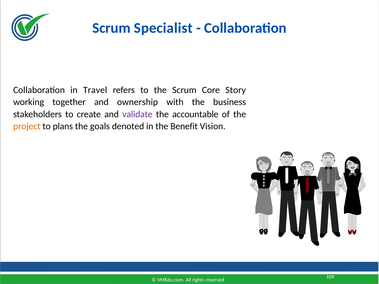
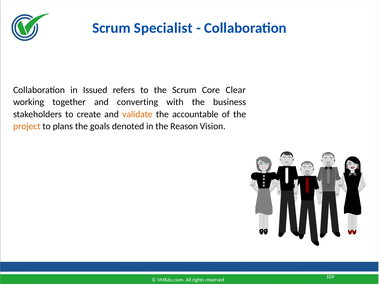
Travel: Travel -> Issued
Story: Story -> Clear
ownership: ownership -> converting
validate colour: purple -> orange
Benefit: Benefit -> Reason
